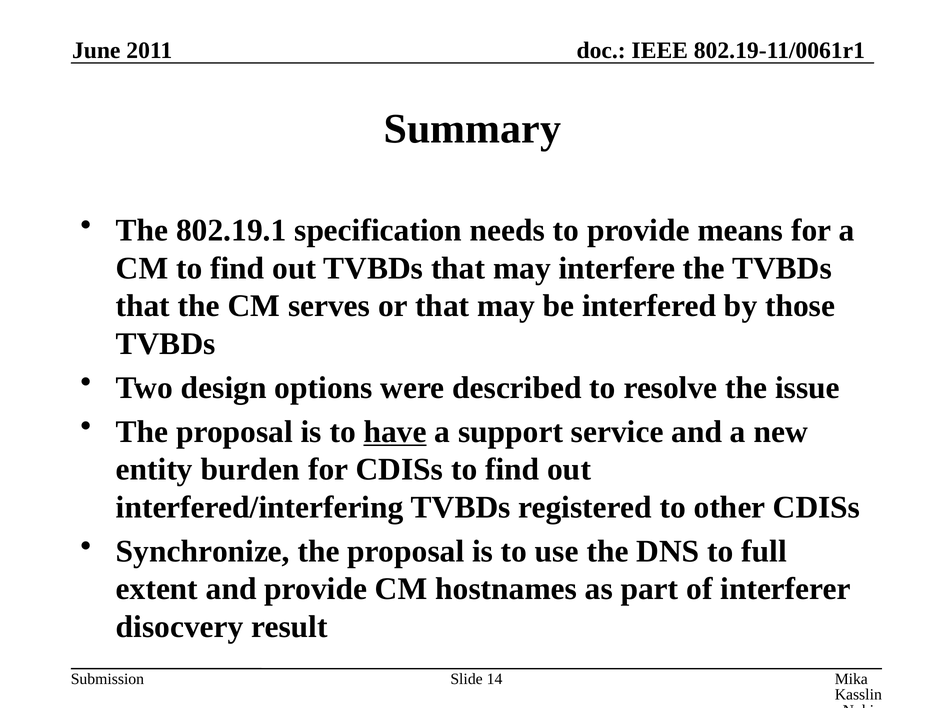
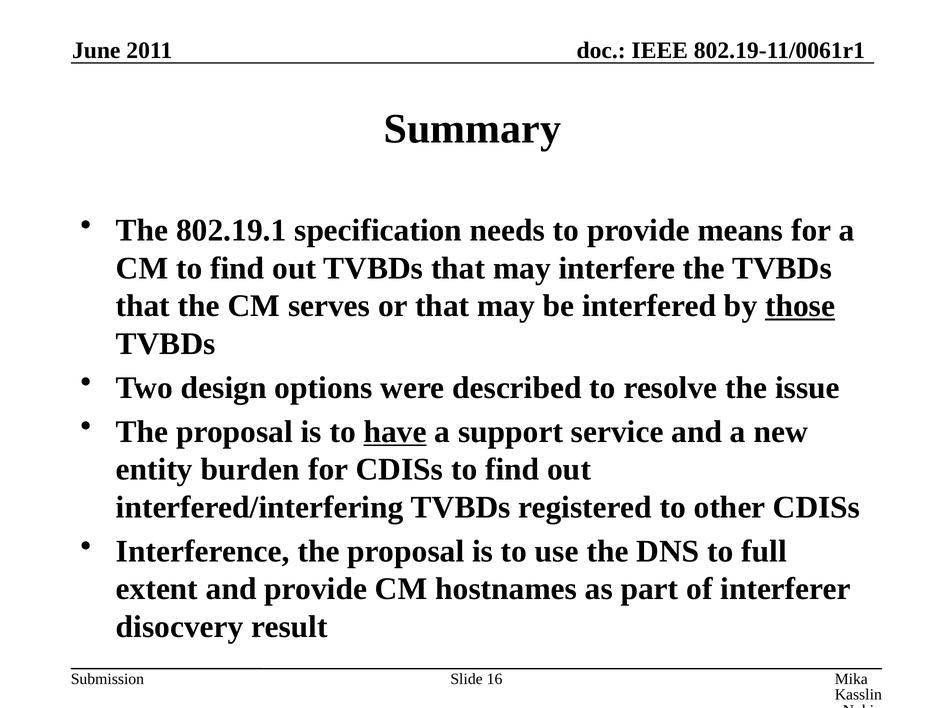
those underline: none -> present
Synchronize: Synchronize -> Interference
14: 14 -> 16
